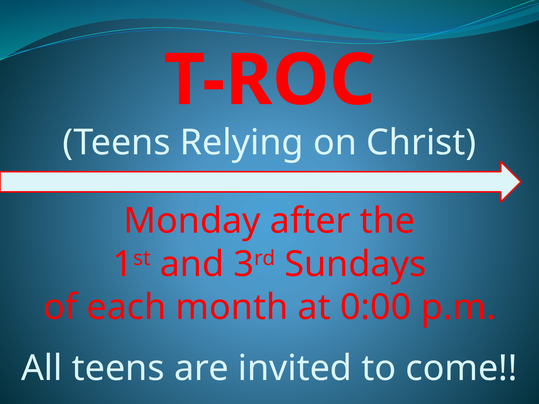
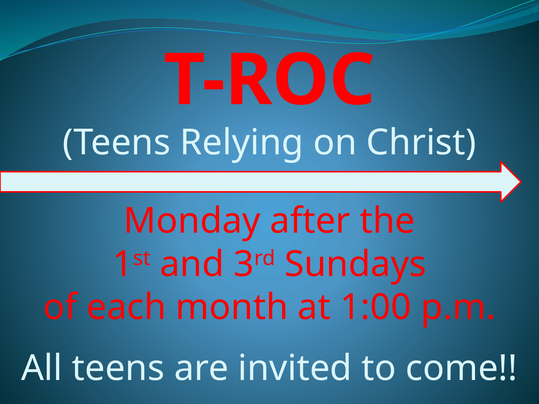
0:00: 0:00 -> 1:00
